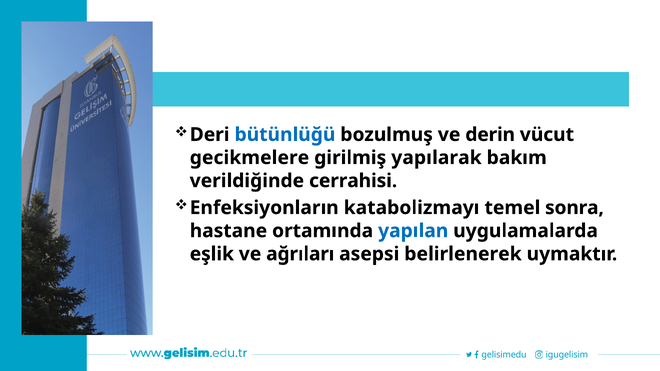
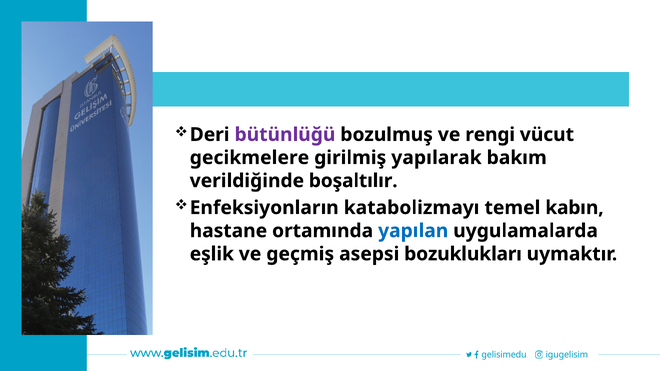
bütünlüğü colour: blue -> purple
derin: derin -> rengi
cerrahisi: cerrahisi -> boşaltılır
sonra: sonra -> kabın
ağrıları: ağrıları -> geçmiş
belirlenerek: belirlenerek -> bozuklukları
